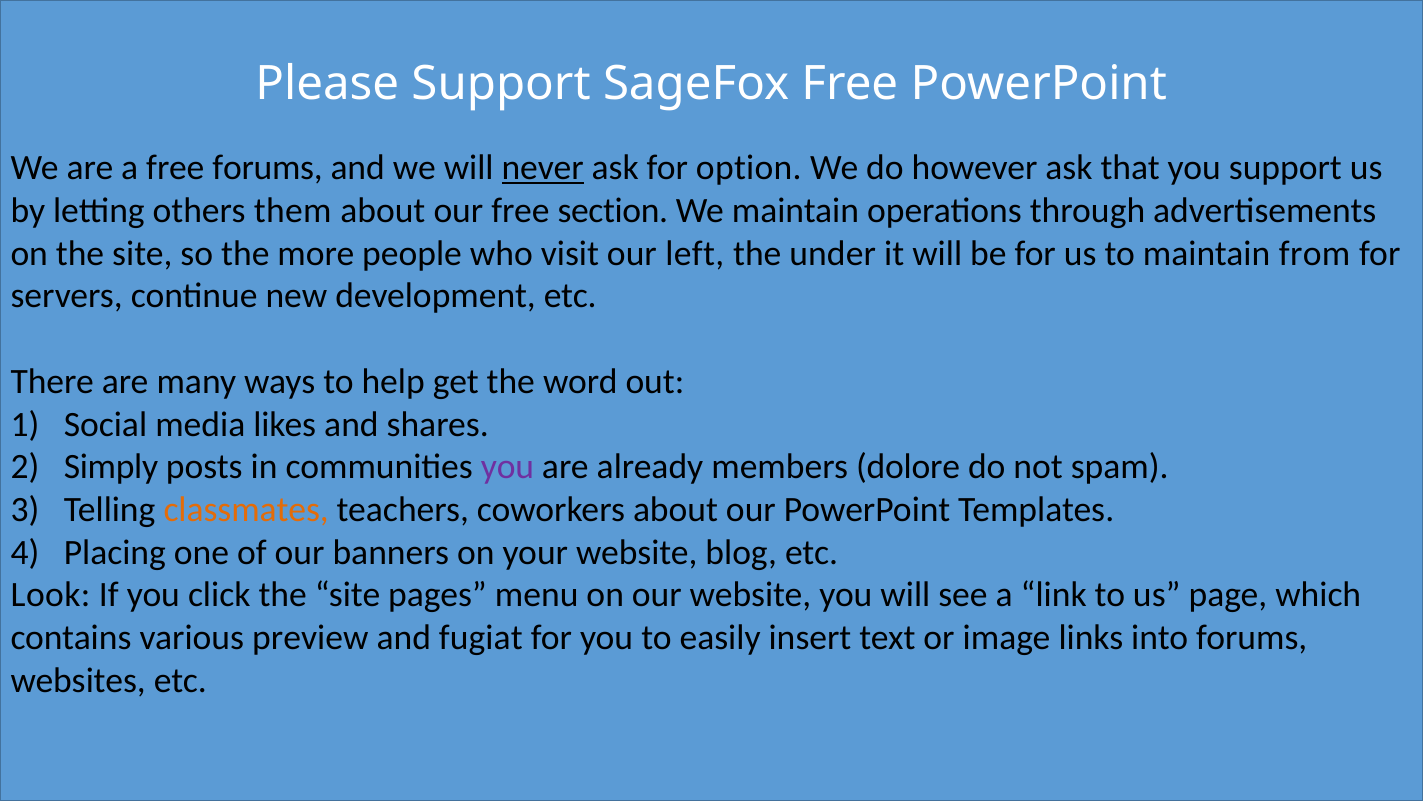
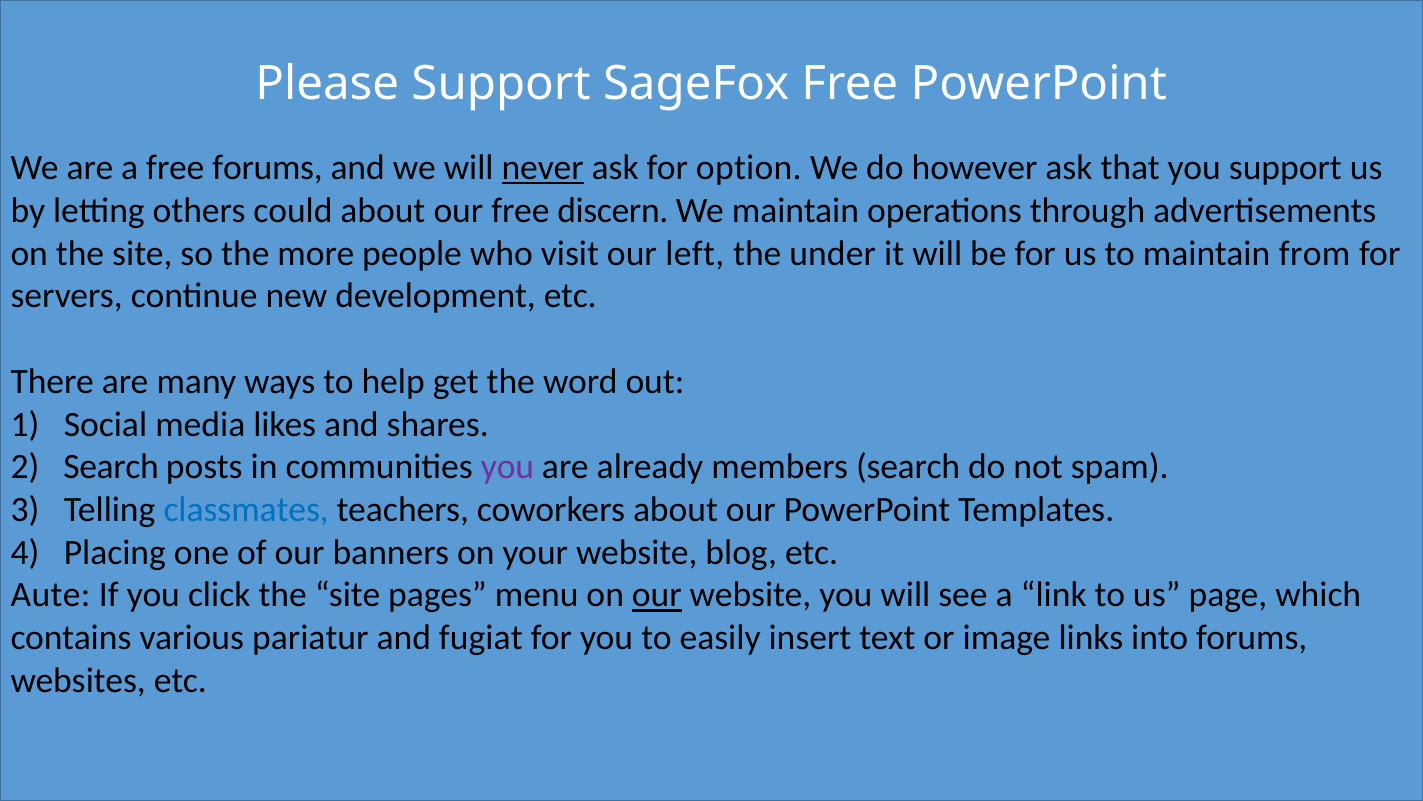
them: them -> could
section: section -> discern
Simply at (111, 467): Simply -> Search
members dolore: dolore -> search
classmates colour: orange -> blue
Look: Look -> Aute
our at (657, 595) underline: none -> present
preview: preview -> pariatur
